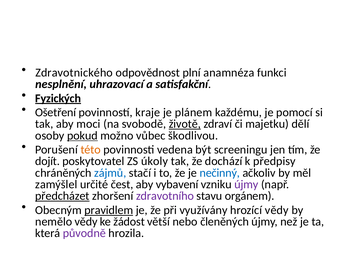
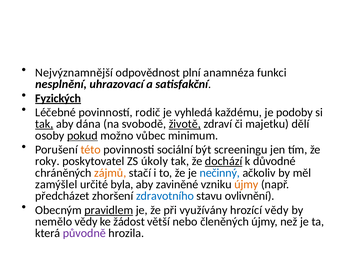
Zdravotnického: Zdravotnického -> Nejvýznamnější
Ošetření: Ošetření -> Léčebné
kraje: kraje -> rodič
plánem: plánem -> vyhledá
pomocí: pomocí -> podoby
tak at (44, 124) underline: none -> present
moci: moci -> dána
škodlivou: škodlivou -> minimum
vedena: vedena -> sociální
dojít: dojít -> roky
dochází underline: none -> present
předpisy: předpisy -> důvodné
zájmů colour: blue -> orange
čest: čest -> byla
vybavení: vybavení -> zaviněné
újmy at (246, 184) colour: purple -> orange
předcházet underline: present -> none
zdravotního colour: purple -> blue
orgánem: orgánem -> ovlivnění
